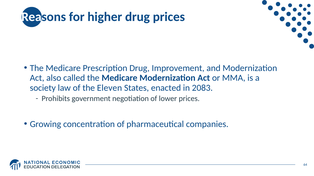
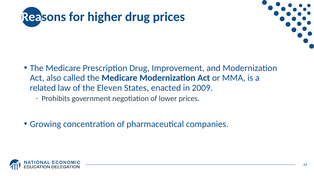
society: society -> related
2083: 2083 -> 2009
